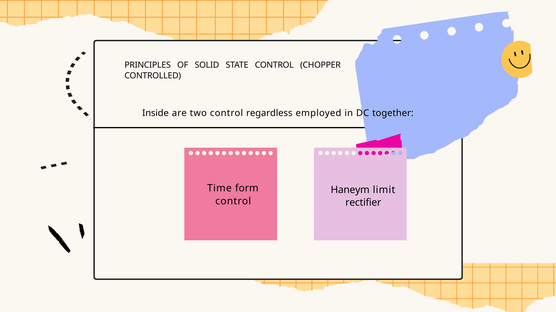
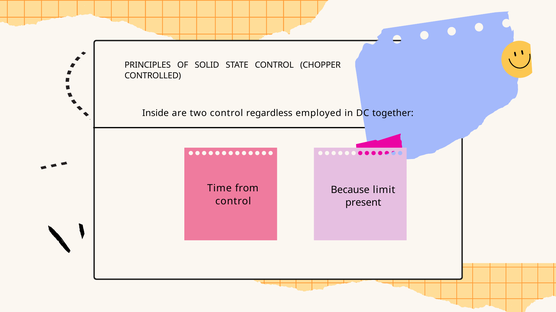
form: form -> from
Haneym: Haneym -> Because
rectifier: rectifier -> present
